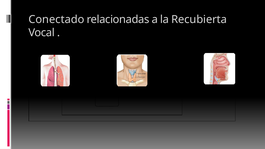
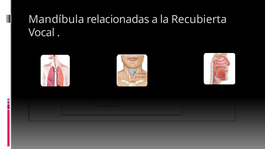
Conectado: Conectado -> Mandíbula
